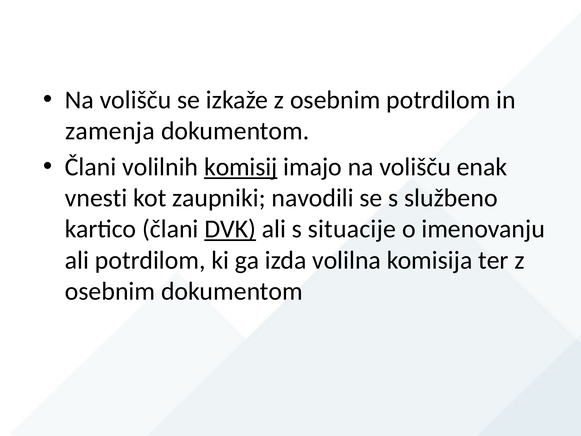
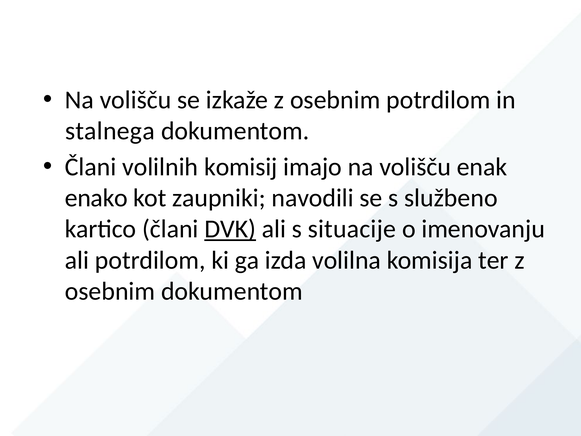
zamenja: zamenja -> stalnega
komisij underline: present -> none
vnesti: vnesti -> enako
